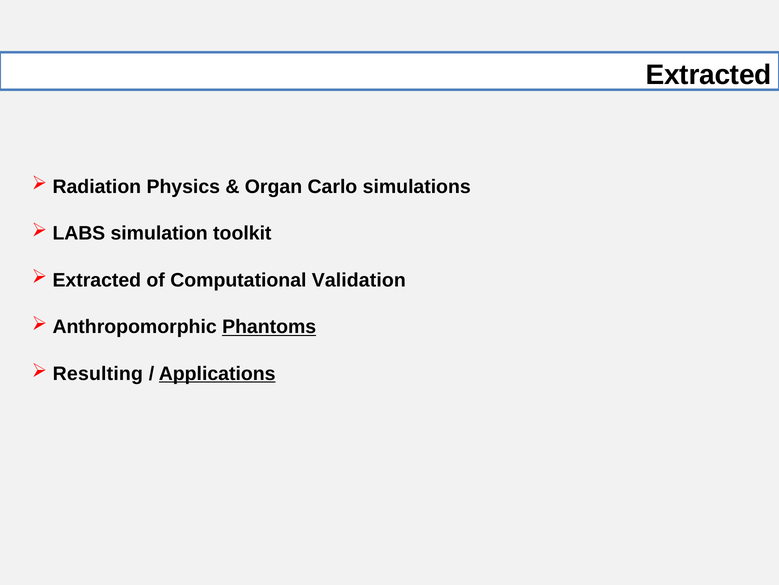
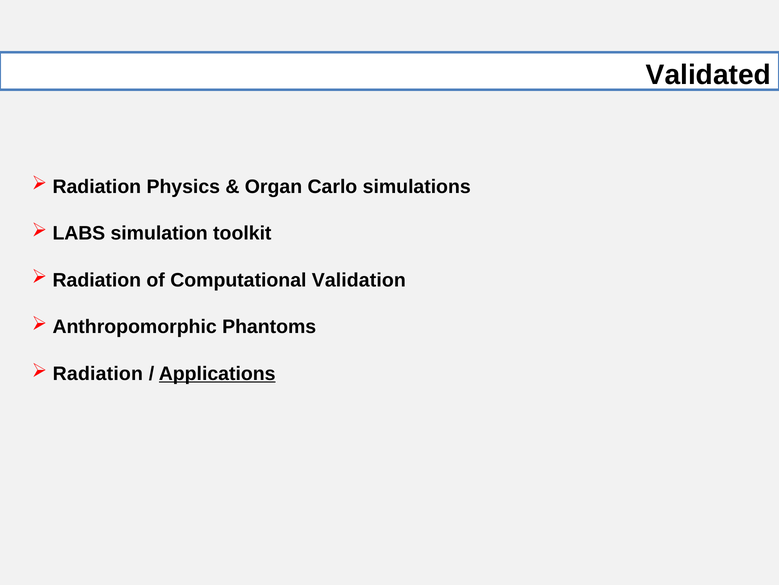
Extracted at (709, 75): Extracted -> Validated
Extracted at (97, 280): Extracted -> Radiation
Phantoms underline: present -> none
Resulting at (98, 373): Resulting -> Radiation
